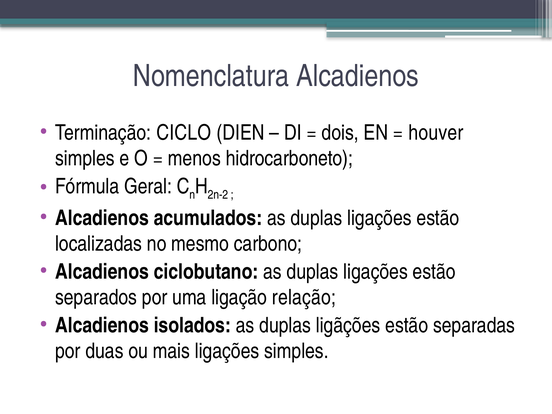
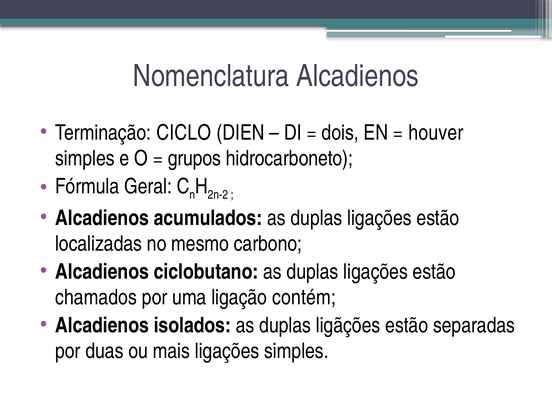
menos: menos -> grupos
separados: separados -> chamados
relação: relação -> contém
